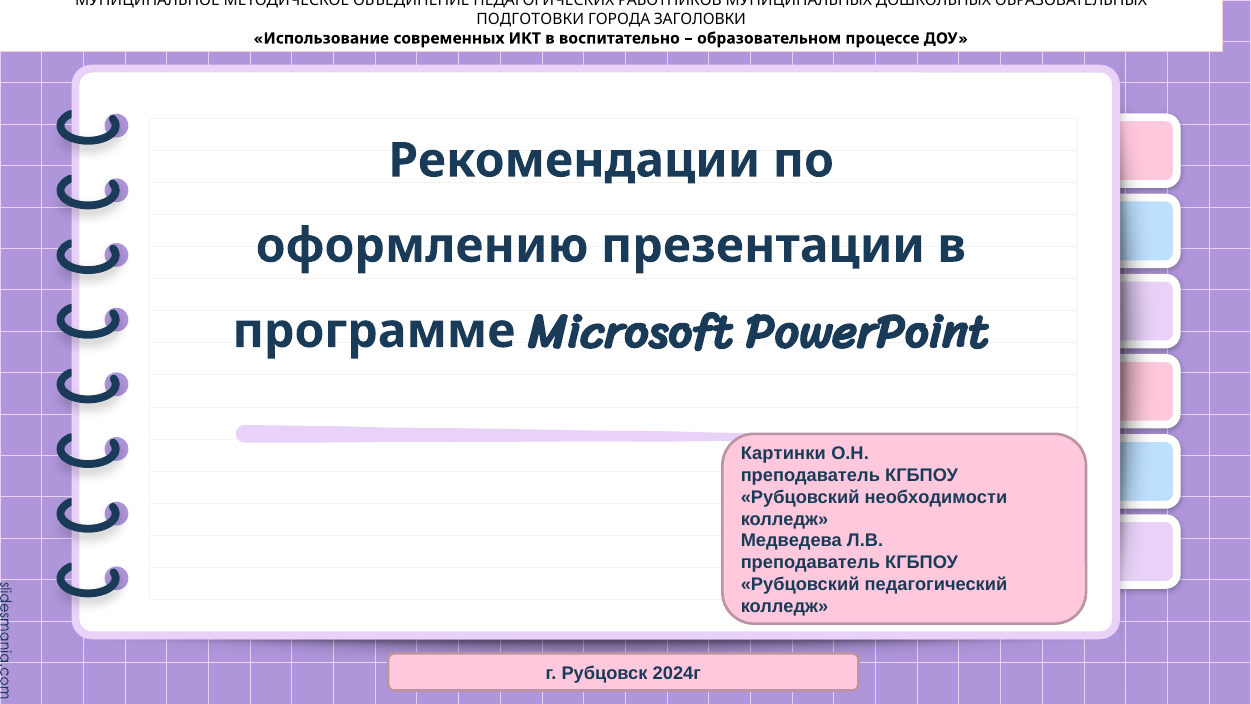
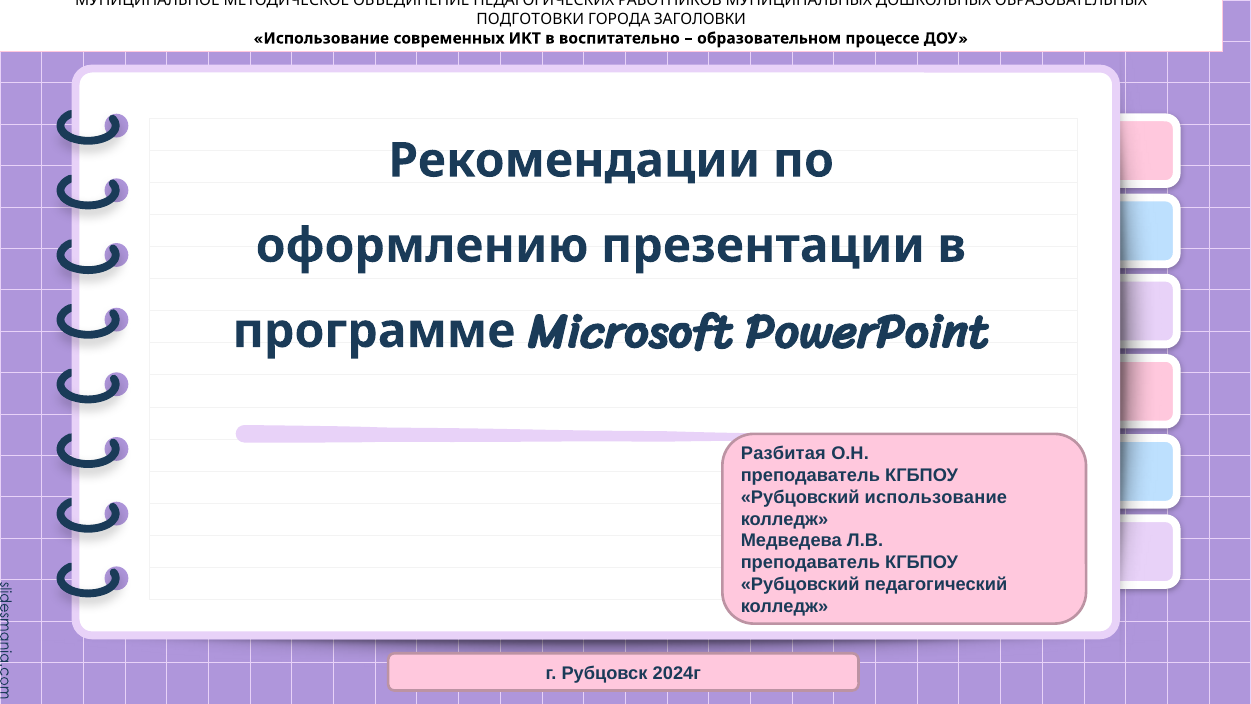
Картинки: Картинки -> Разбитая
Рубцовский необходимости: необходимости -> использование
